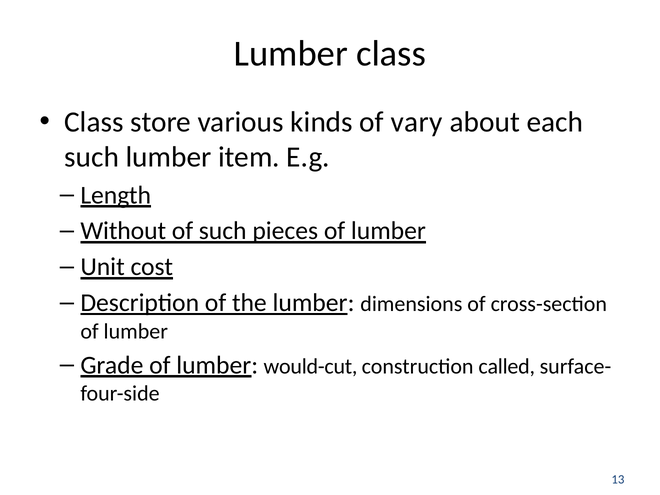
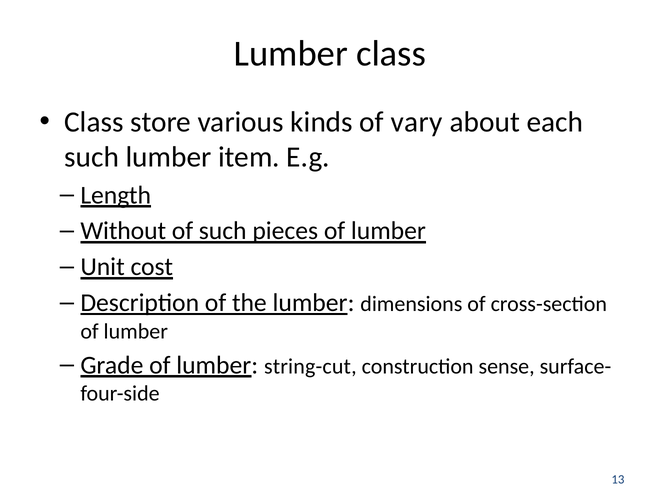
would-cut: would-cut -> string-cut
called: called -> sense
